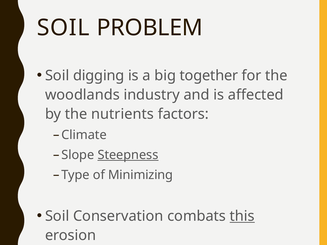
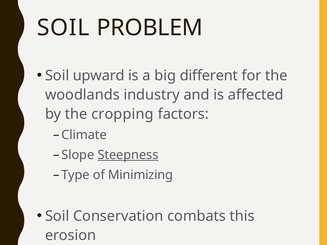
digging: digging -> upward
together: together -> different
nutrients: nutrients -> cropping
this underline: present -> none
